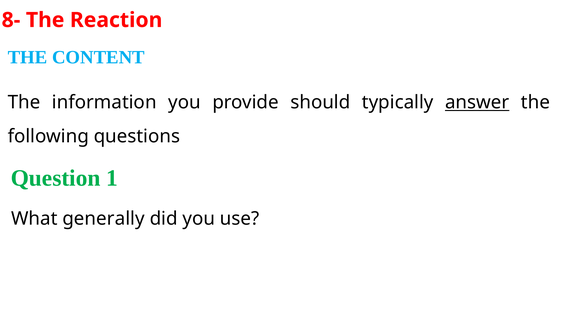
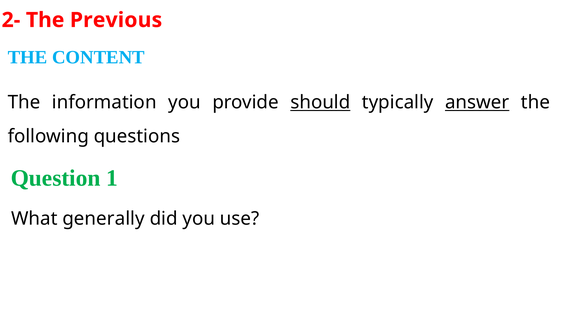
8-: 8- -> 2-
Reaction: Reaction -> Previous
should underline: none -> present
